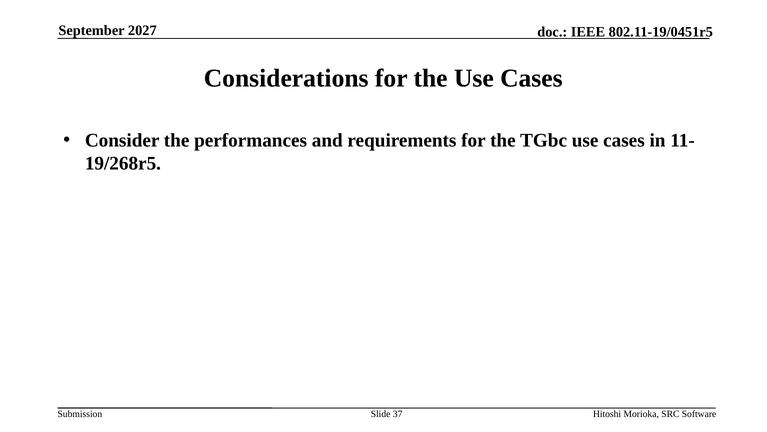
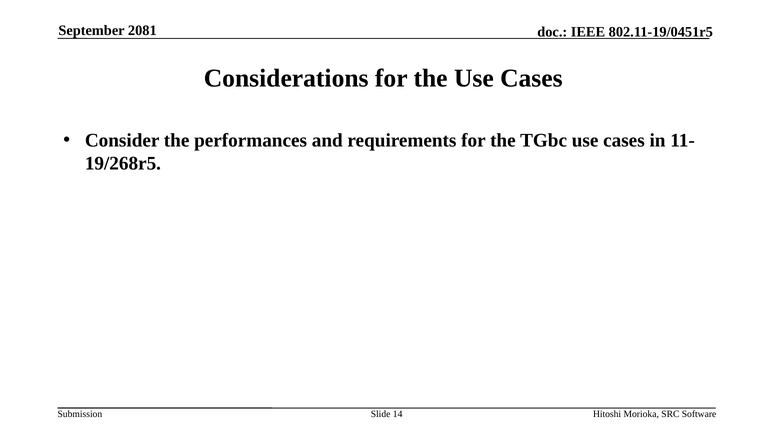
2027: 2027 -> 2081
37: 37 -> 14
